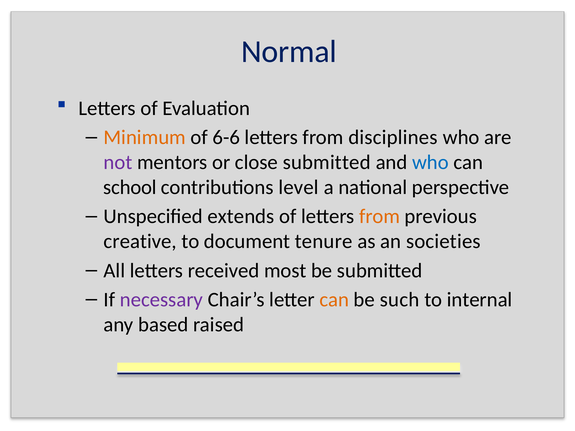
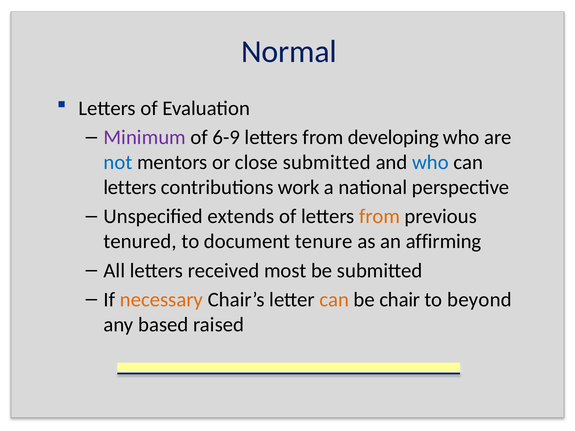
Minimum colour: orange -> purple
6-6: 6-6 -> 6-9
disciplines: disciplines -> developing
not colour: purple -> blue
school at (130, 187): school -> letters
level: level -> work
creative: creative -> tenured
societies: societies -> affirming
necessary colour: purple -> orange
such: such -> chair
internal: internal -> beyond
